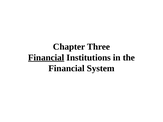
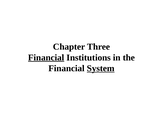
System underline: none -> present
